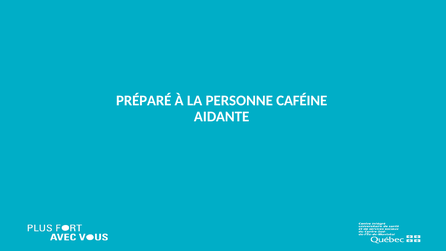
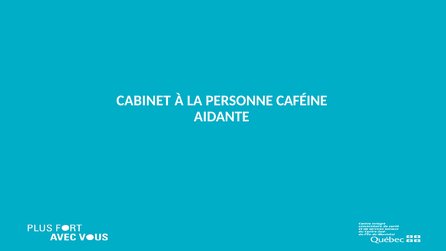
PRÉPARÉ: PRÉPARÉ -> CABINET
